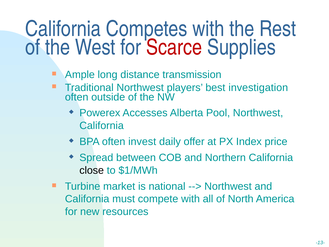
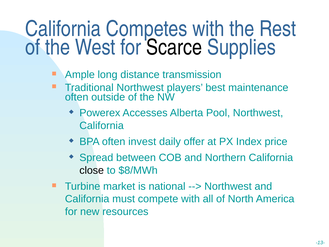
Scarce colour: red -> black
investigation: investigation -> maintenance
$1/MWh: $1/MWh -> $8/MWh
